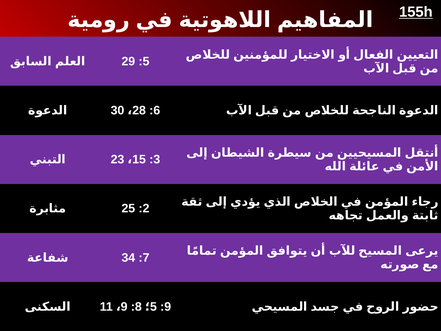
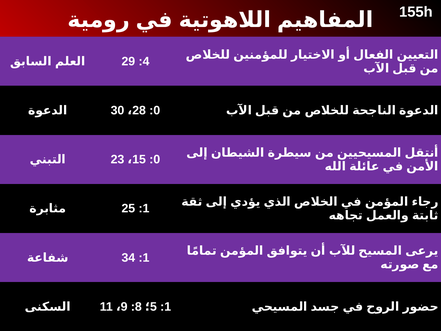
155h underline: present -> none
5 at (146, 61): 5 -> 4
6 at (157, 110): 6 -> 0
3 at (157, 159): 3 -> 0
2 at (146, 208): 2 -> 1
7 at (146, 257): 7 -> 1
9 at (168, 306): 9 -> 1
